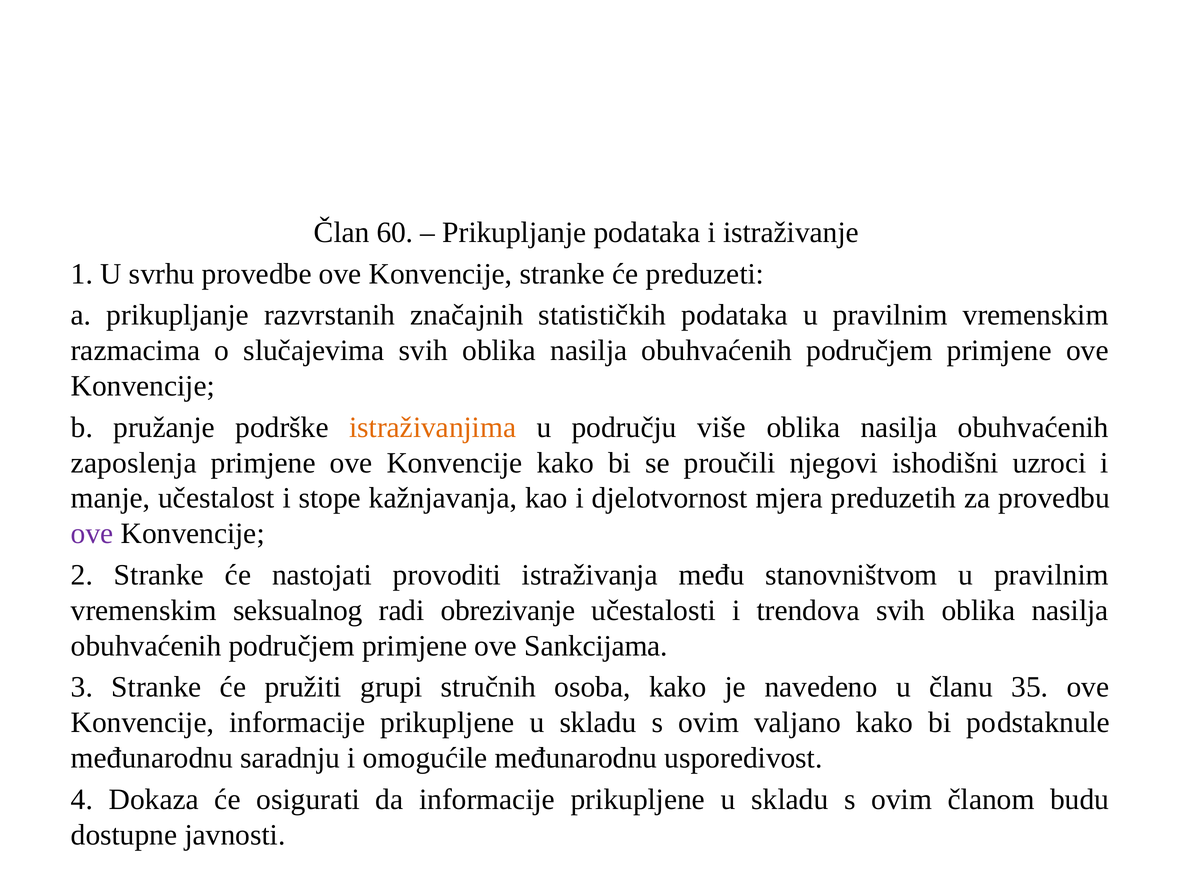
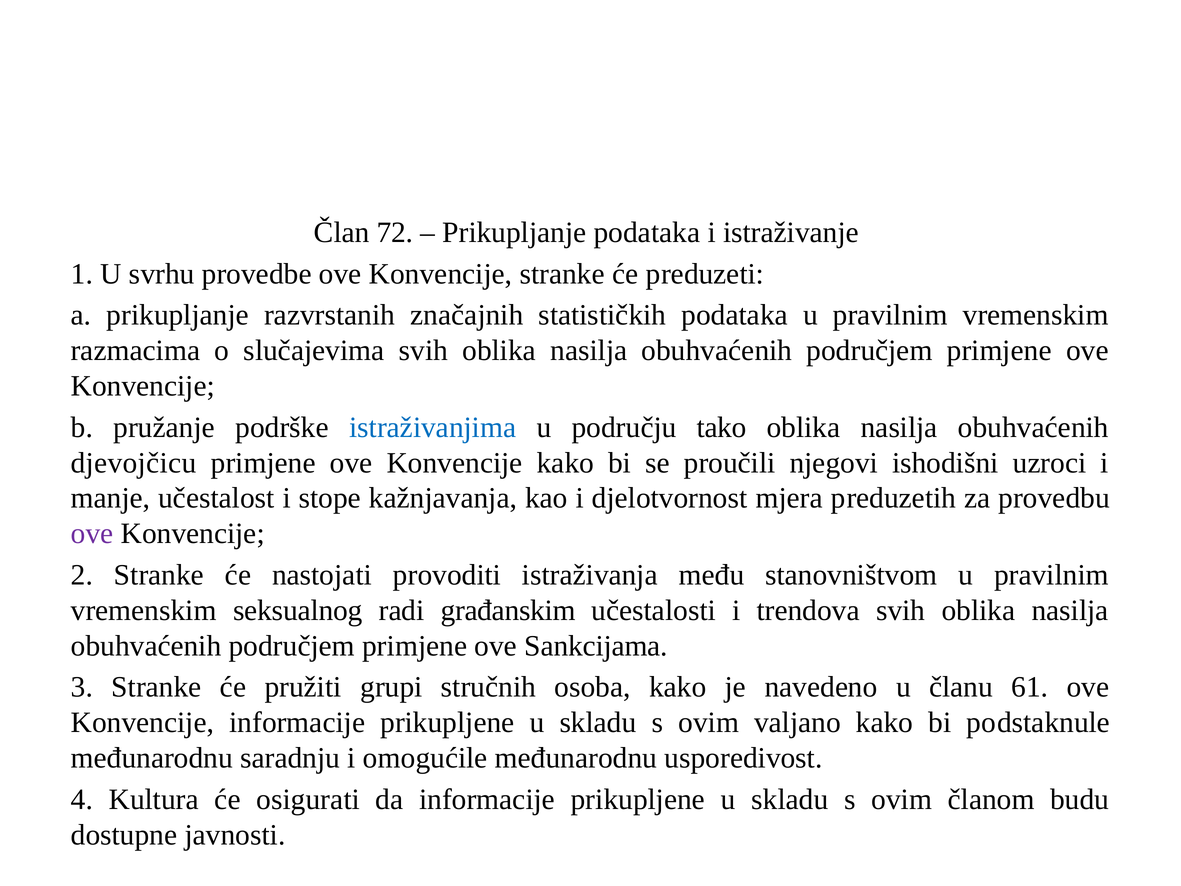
60: 60 -> 72
istraživanjima colour: orange -> blue
više: više -> tako
zaposlenja: zaposlenja -> djevojčicu
obrezivanje: obrezivanje -> građanskim
35: 35 -> 61
Dokaza: Dokaza -> Kultura
